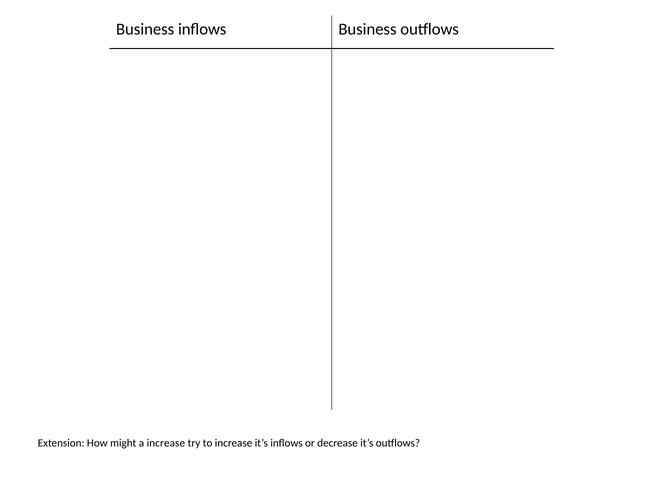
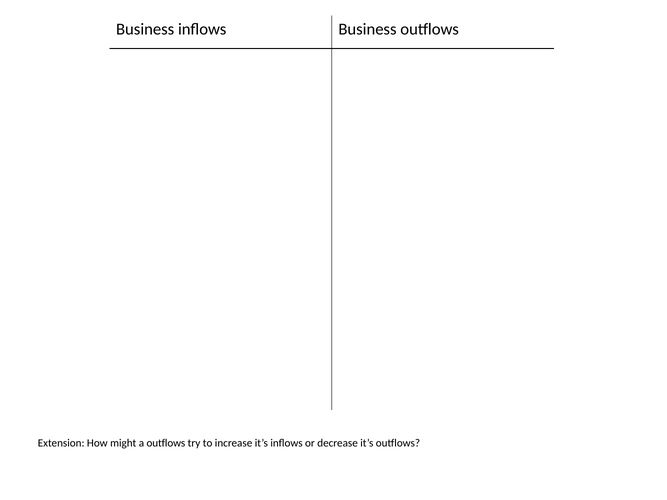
a increase: increase -> outflows
